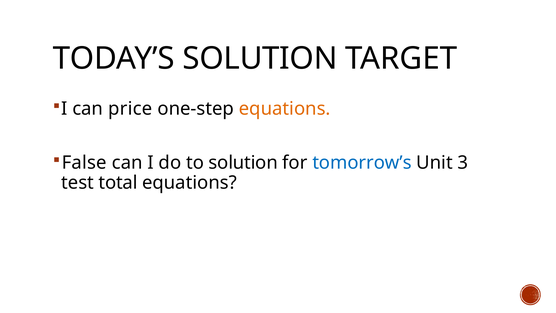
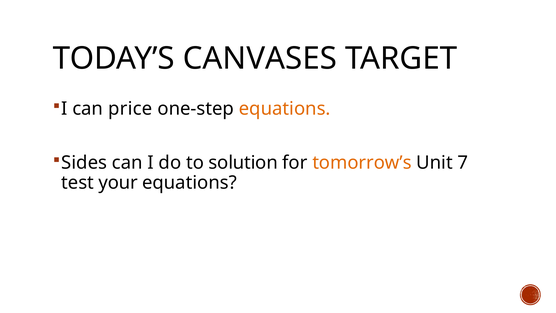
TODAY’S SOLUTION: SOLUTION -> CANVASES
False: False -> Sides
tomorrow’s colour: blue -> orange
3: 3 -> 7
total: total -> your
